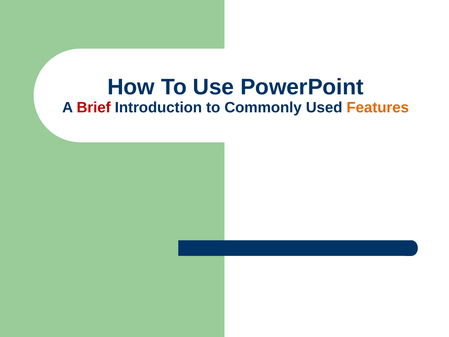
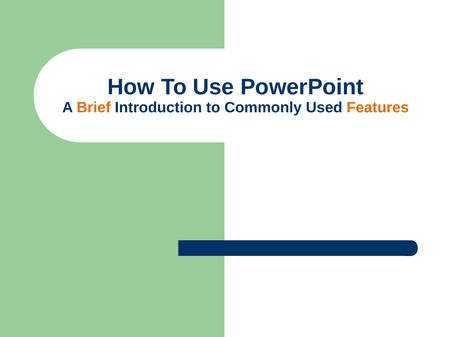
Brief colour: red -> orange
